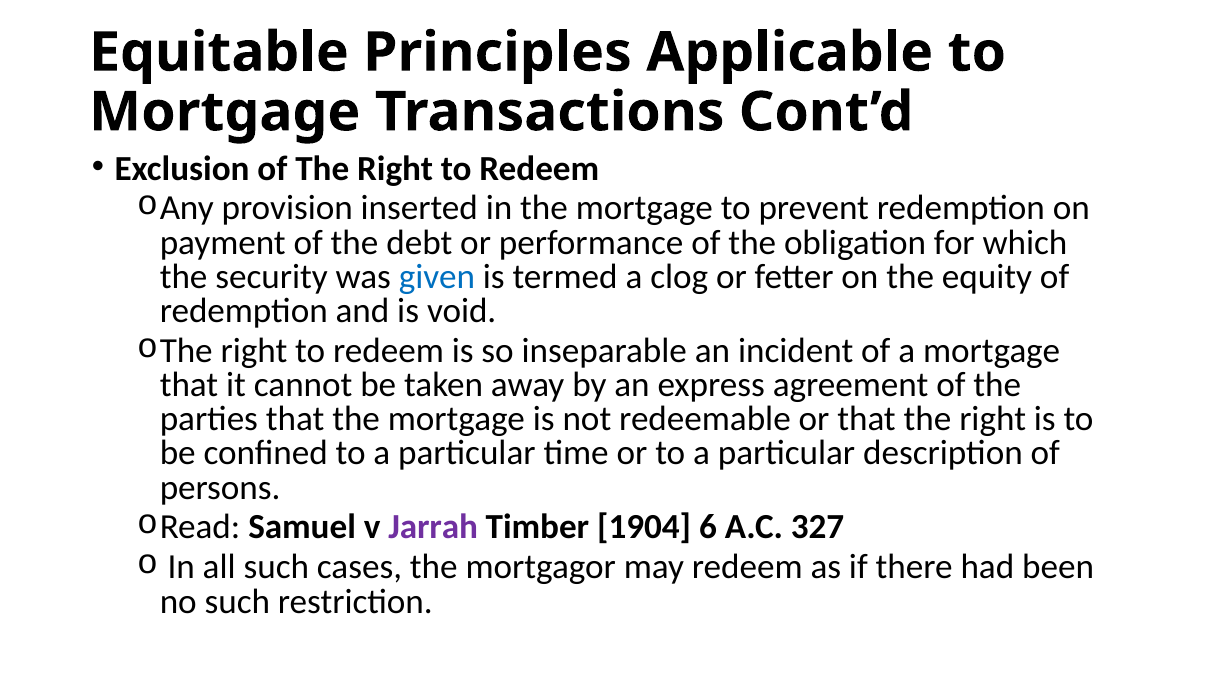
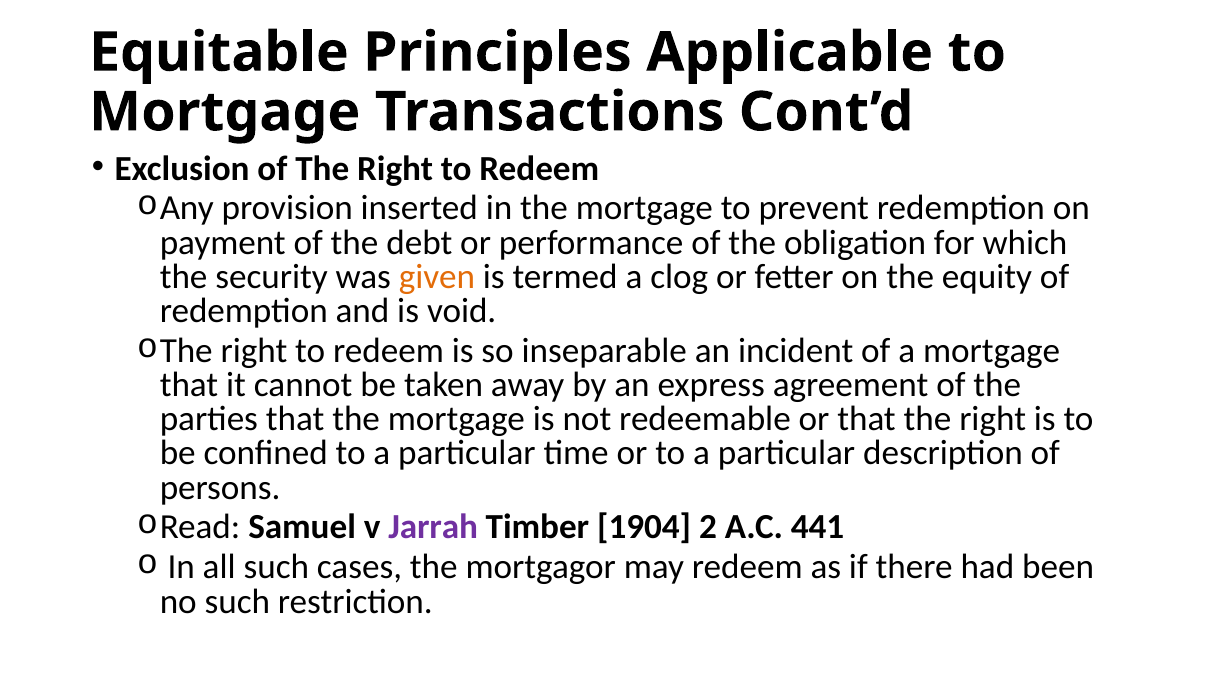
given colour: blue -> orange
6: 6 -> 2
327: 327 -> 441
